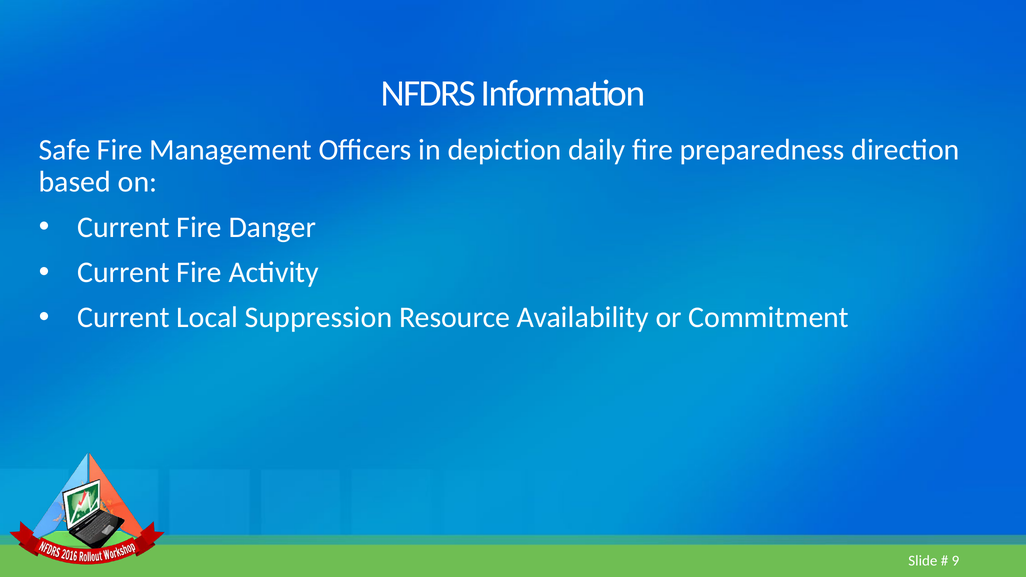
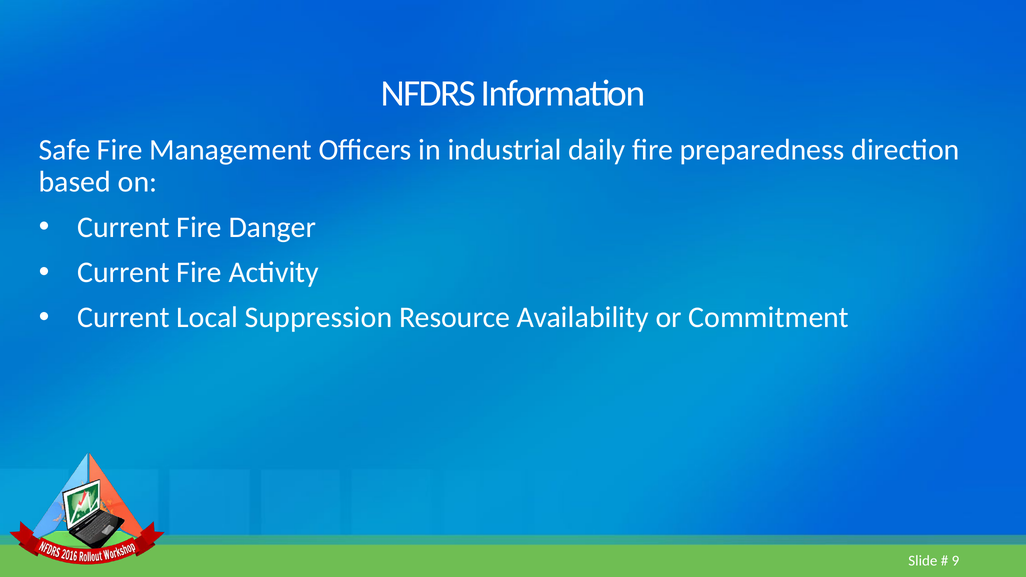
depiction: depiction -> industrial
